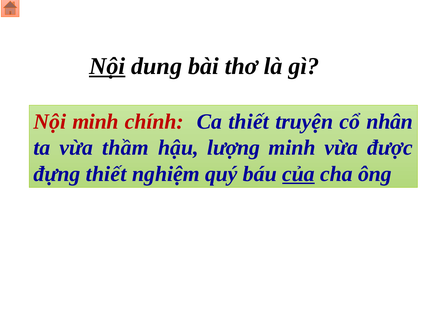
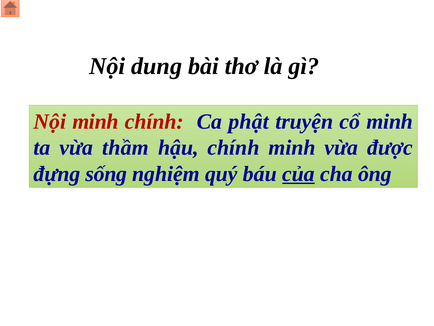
Nội at (107, 66) underline: present -> none
Ca thiết: thiết -> phật
cổ nhân: nhân -> minh
hậu lượng: lượng -> chính
đựng thiết: thiết -> sống
